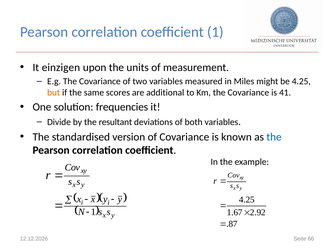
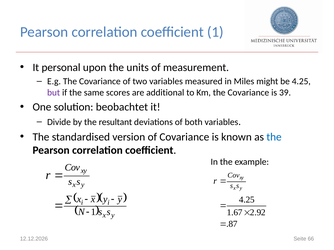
einzigen: einzigen -> personal
but colour: orange -> purple
41: 41 -> 39
frequencies: frequencies -> beobachtet
